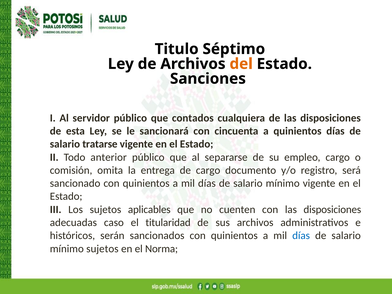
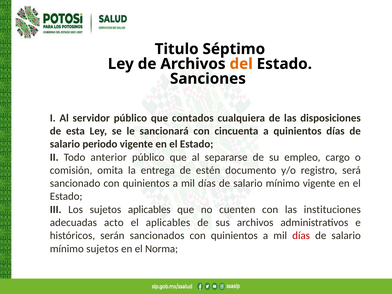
tratarse: tratarse -> periodo
de cargo: cargo -> estén
con las disposiciones: disposiciones -> instituciones
caso: caso -> acto
el titularidad: titularidad -> aplicables
días at (301, 236) colour: blue -> red
